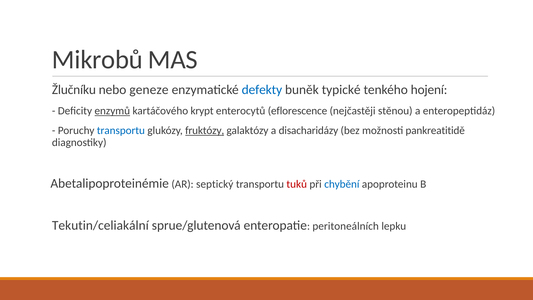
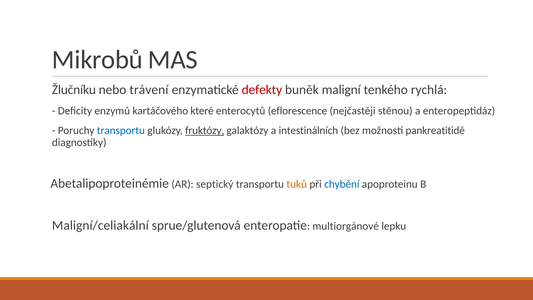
geneze: geneze -> trávení
defekty colour: blue -> red
typické: typické -> maligní
hojení: hojení -> rychlá
enzymů underline: present -> none
krypt: krypt -> které
disacharidázy: disacharidázy -> intestinálních
tuků colour: red -> orange
Tekutin/celiakální: Tekutin/celiakální -> Maligní/celiakální
peritoneálních: peritoneálních -> multiorgánové
